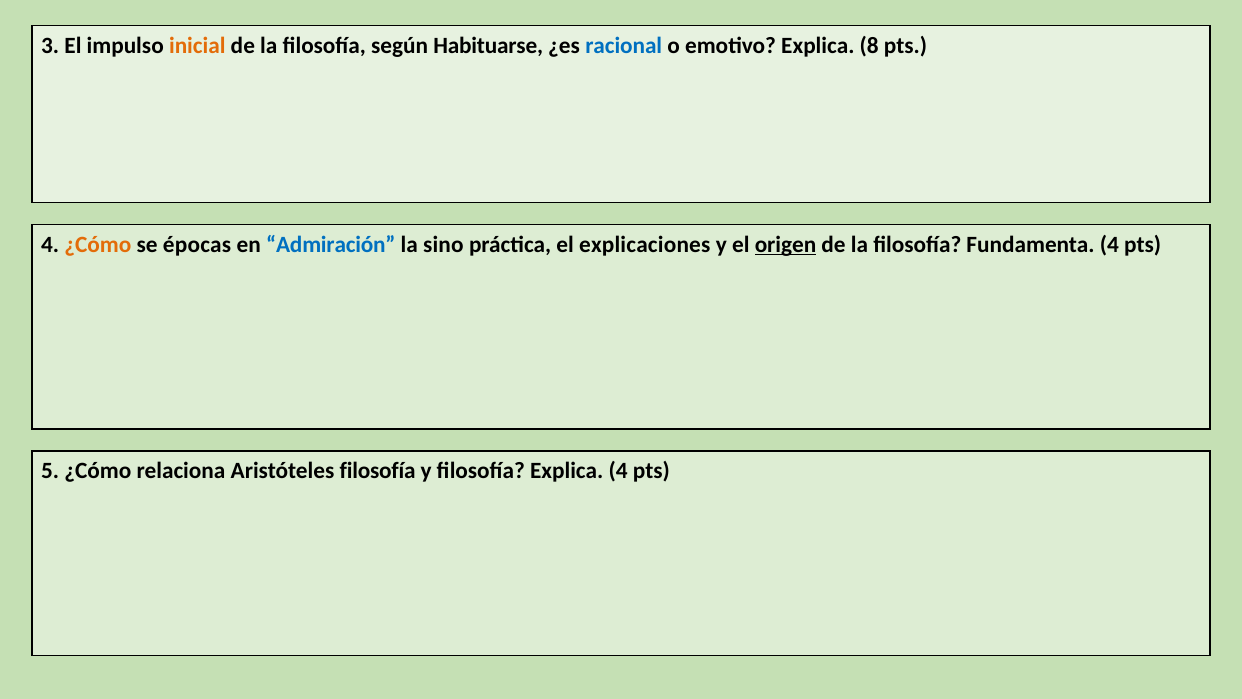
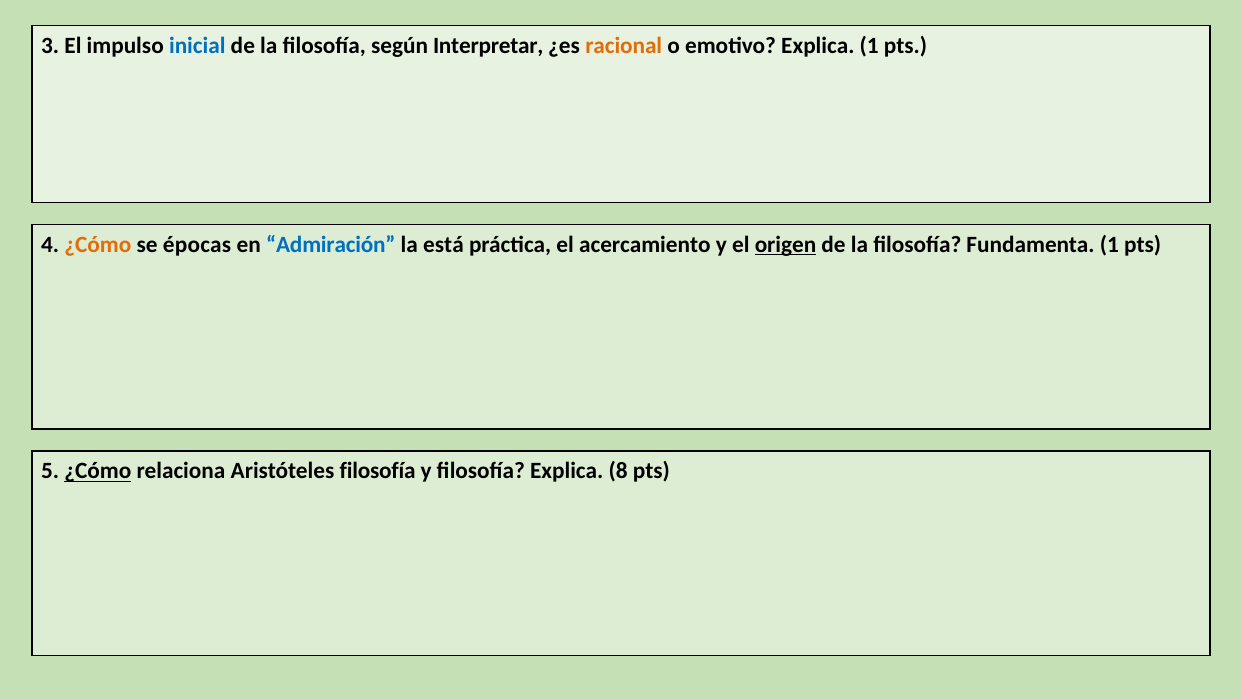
inicial colour: orange -> blue
Habituarse: Habituarse -> Interpretar
racional colour: blue -> orange
Explica 8: 8 -> 1
sino: sino -> está
explicaciones: explicaciones -> acercamiento
Fundamenta 4: 4 -> 1
¿Cómo at (98, 471) underline: none -> present
Explica 4: 4 -> 8
